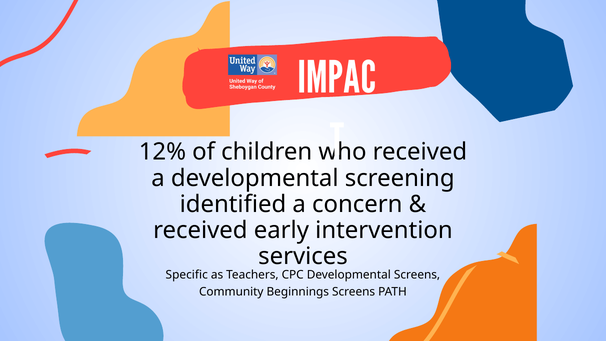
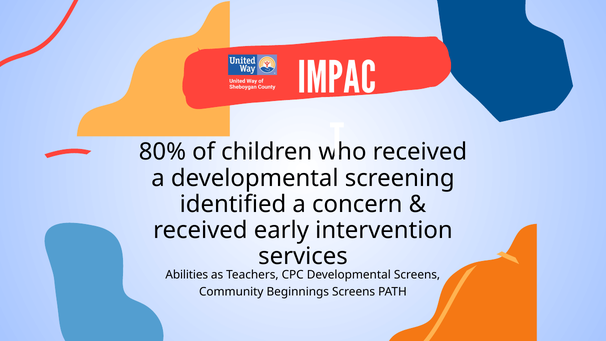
12%: 12% -> 80%
Specific: Specific -> Abilities
